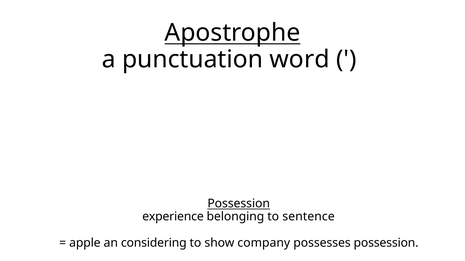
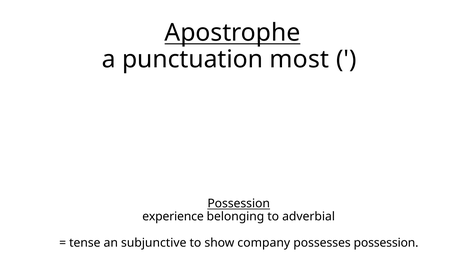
word: word -> most
sentence: sentence -> adverbial
apple: apple -> tense
considering: considering -> subjunctive
